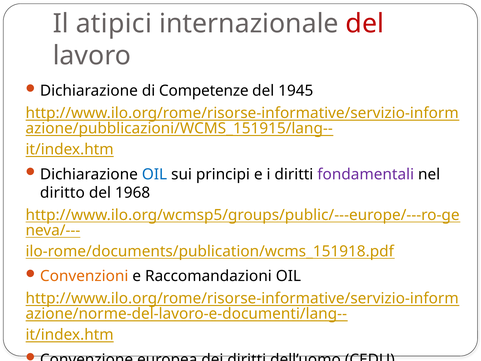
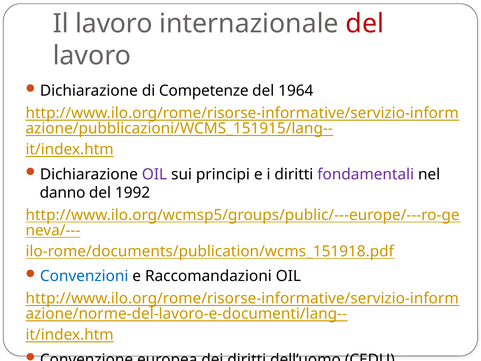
Il atipici: atipici -> lavoro
1945: 1945 -> 1964
OIL at (154, 174) colour: blue -> purple
diritto: diritto -> danno
1968: 1968 -> 1992
Convenzioni colour: orange -> blue
